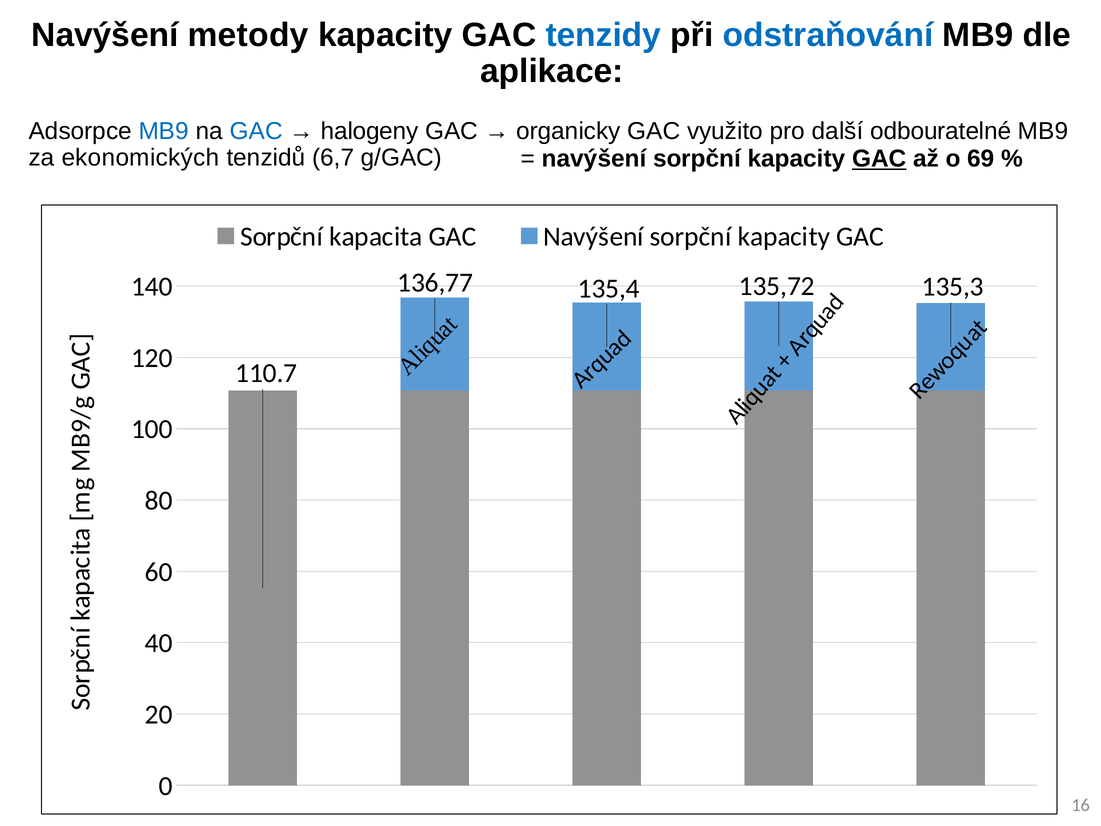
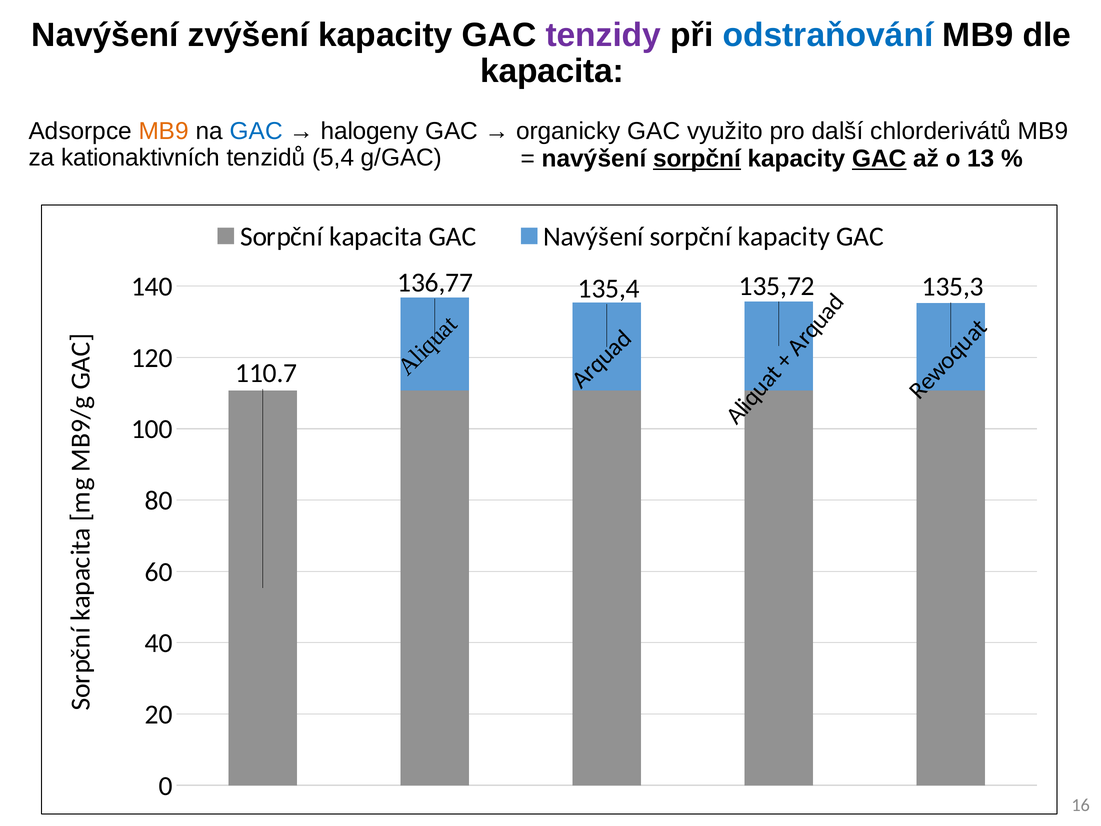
metody: metody -> zvýšení
tenzidy colour: blue -> purple
aplikace at (552, 71): aplikace -> kapacita
MB9 at (164, 131) colour: blue -> orange
odbouratelné: odbouratelné -> chlorderivátů
ekonomických: ekonomických -> kationaktivních
6,7: 6,7 -> 5,4
sorpční at (697, 159) underline: none -> present
69: 69 -> 13
